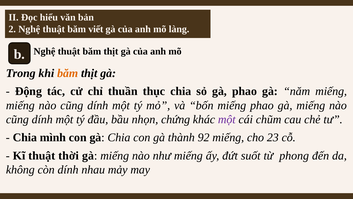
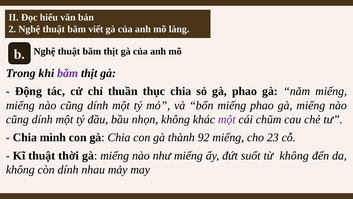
băm at (68, 73) colour: orange -> purple
nhọn chứng: chứng -> không
từ phong: phong -> không
